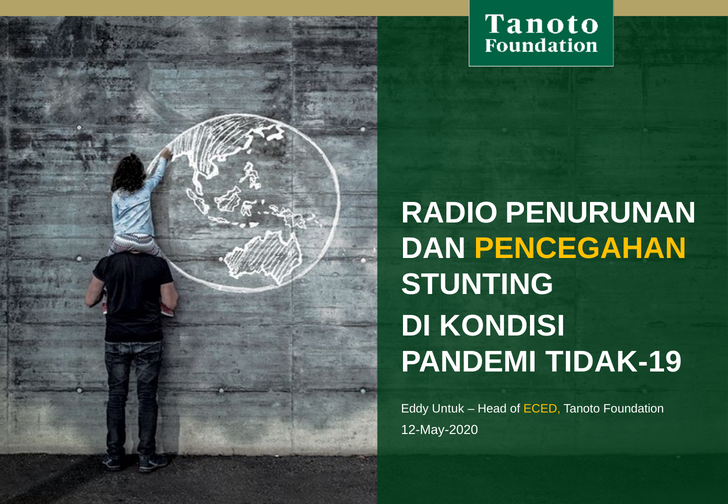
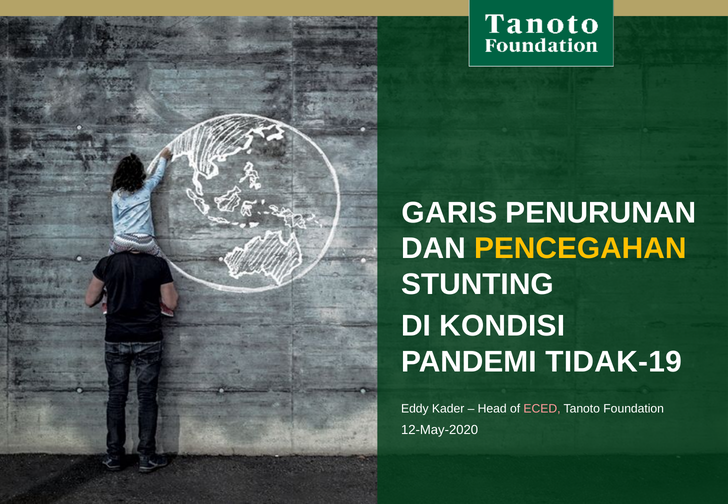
RADIO: RADIO -> GARIS
Untuk: Untuk -> Kader
ECED colour: yellow -> pink
